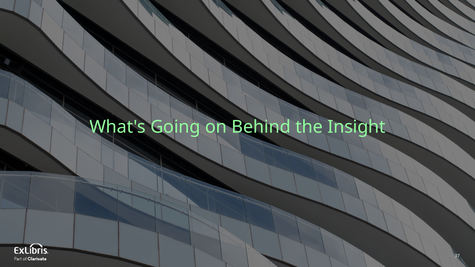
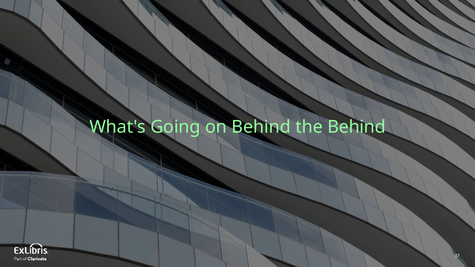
the Insight: Insight -> Behind
